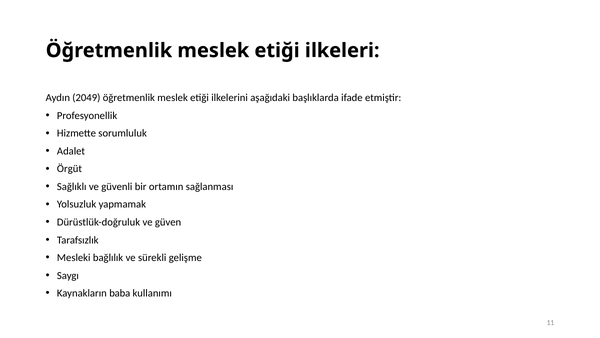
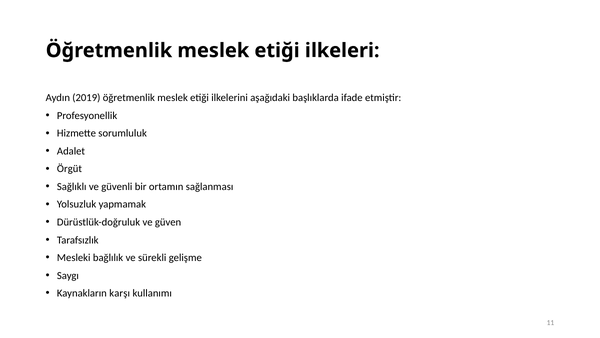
2049: 2049 -> 2019
baba: baba -> karşı
